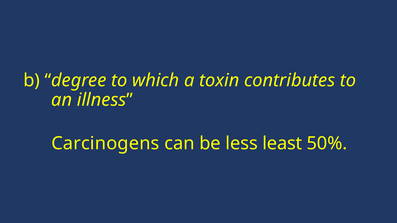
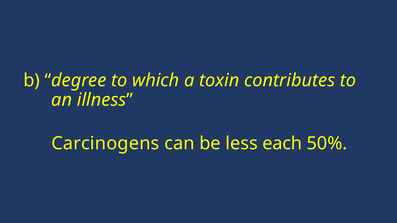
least: least -> each
